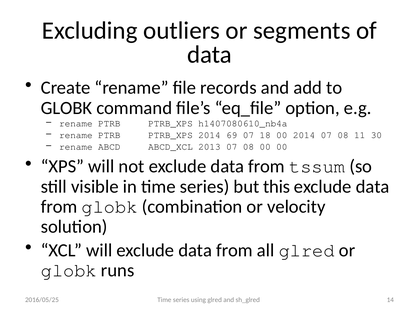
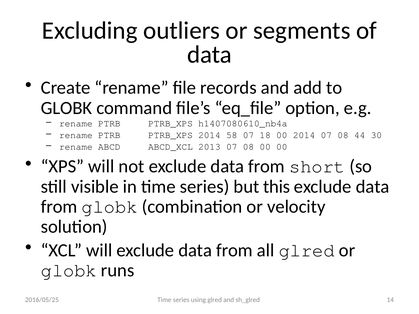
69: 69 -> 58
11: 11 -> 44
tssum: tssum -> short
